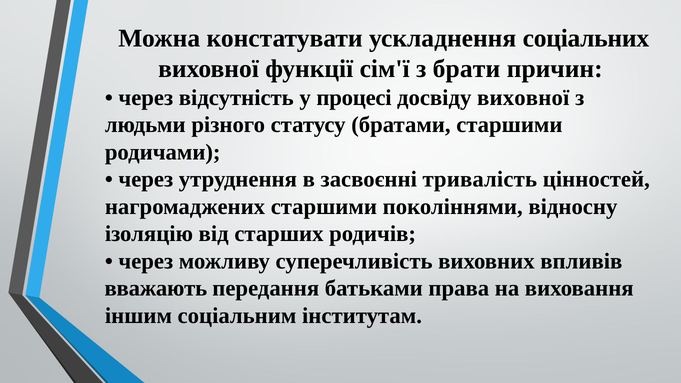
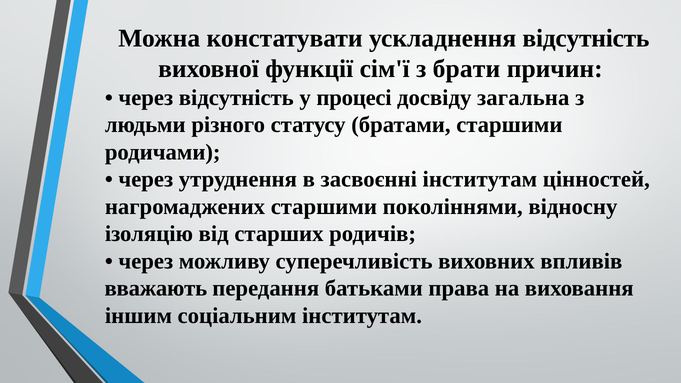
ускладнення соціальних: соціальних -> відсутність
досвіду виховної: виховної -> загальна
засвоєнні тривалість: тривалість -> інститутам
